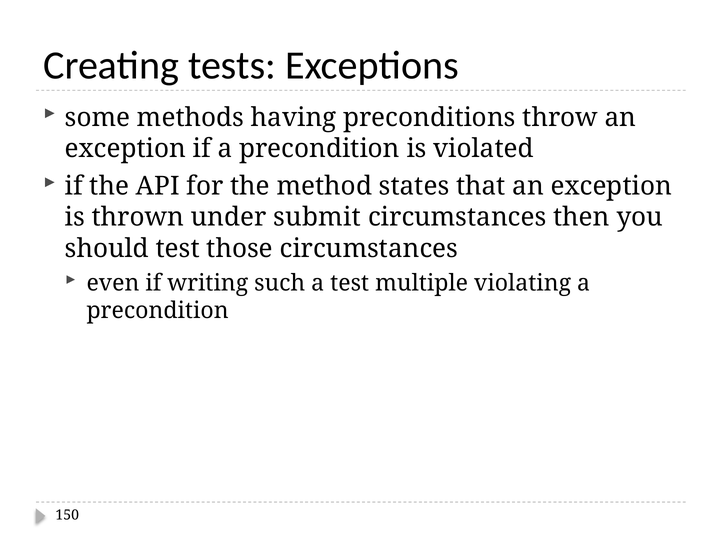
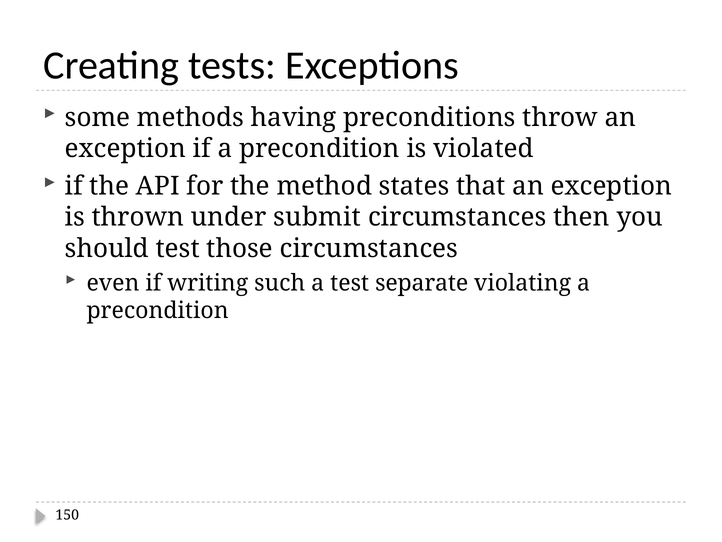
multiple: multiple -> separate
